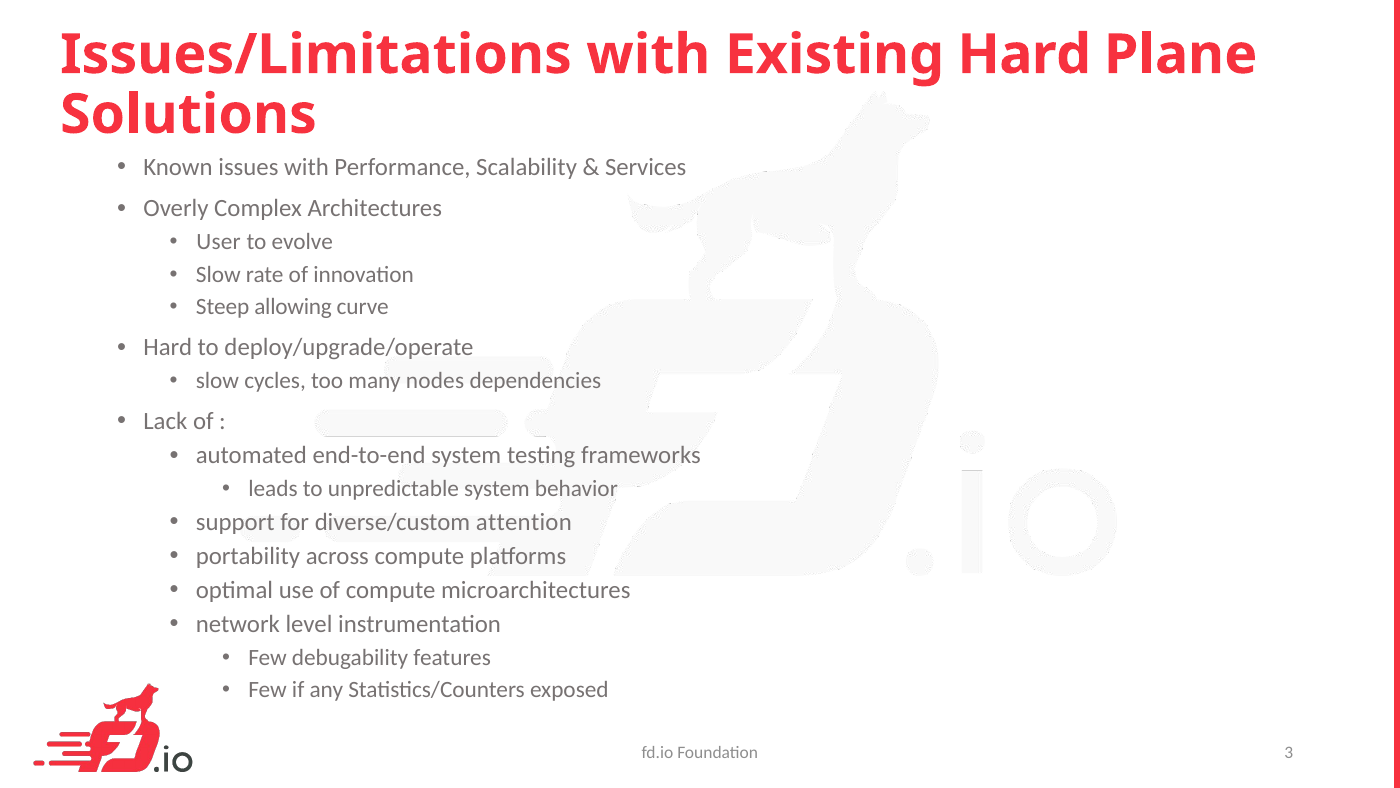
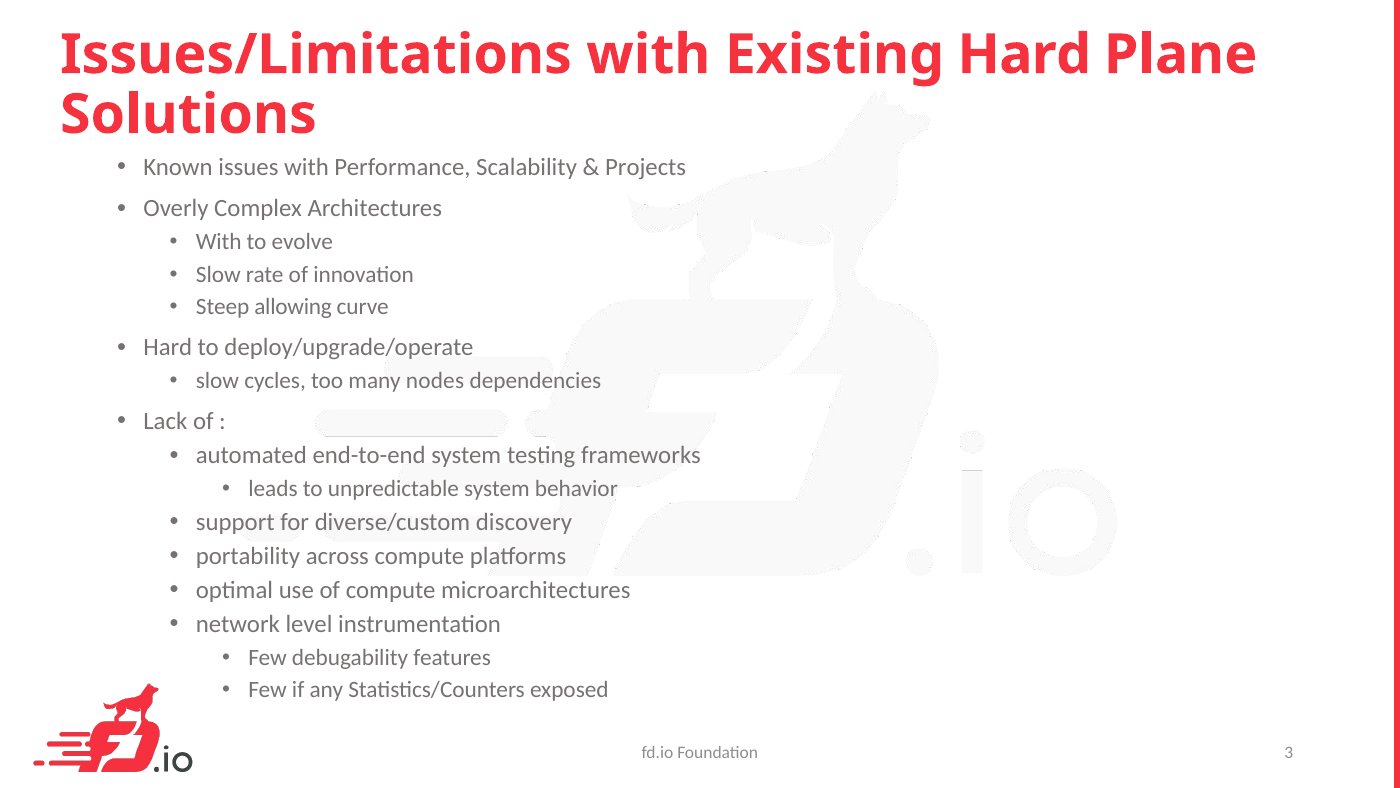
Services: Services -> Projects
User at (219, 242): User -> With
attention: attention -> discovery
